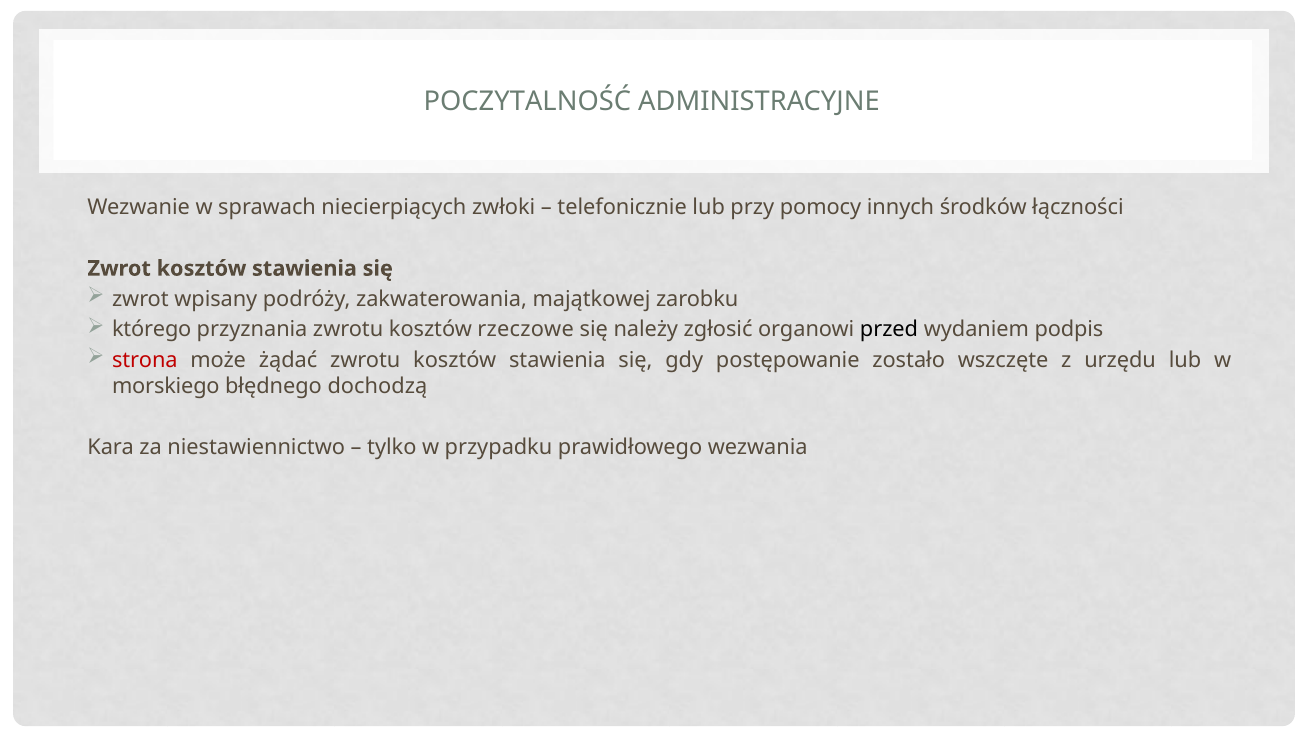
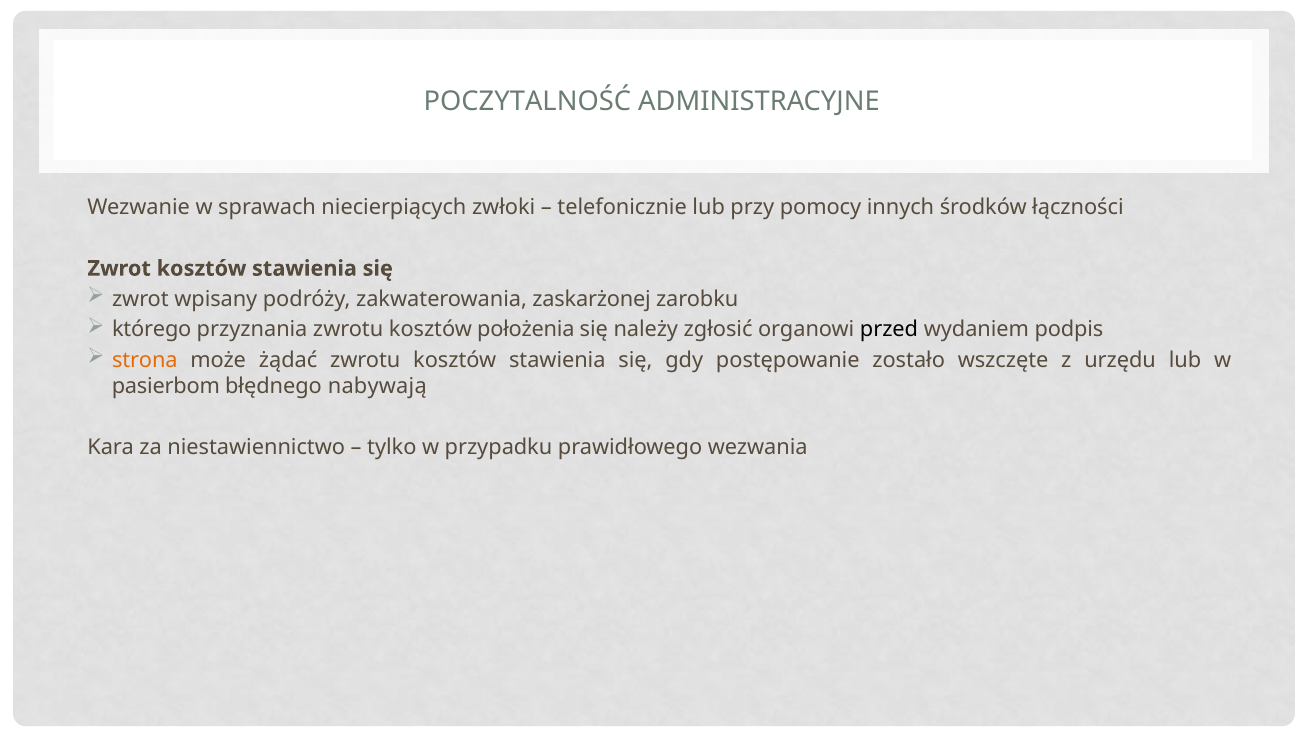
majątkowej: majątkowej -> zaskarżonej
rzeczowe: rzeczowe -> położenia
strona colour: red -> orange
morskiego: morskiego -> pasierbom
dochodzą: dochodzą -> nabywają
